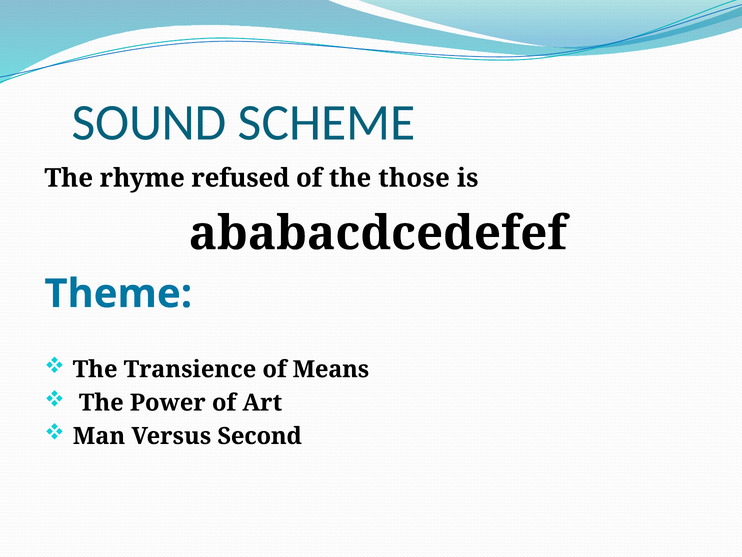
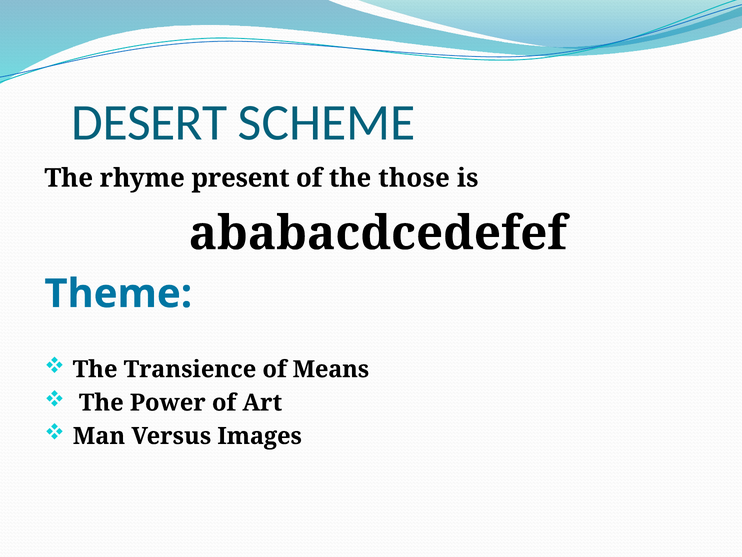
SOUND: SOUND -> DESERT
refused: refused -> present
Second: Second -> Images
